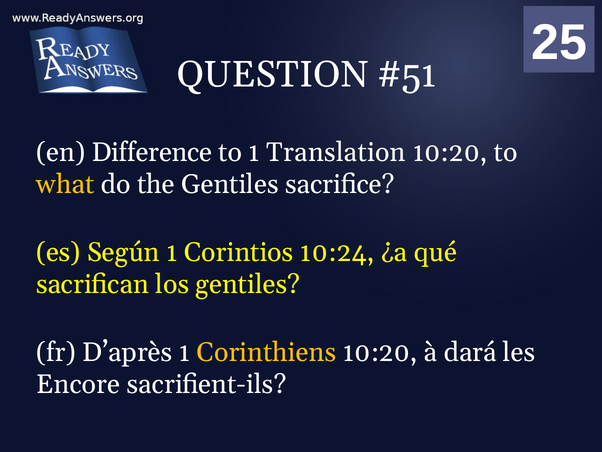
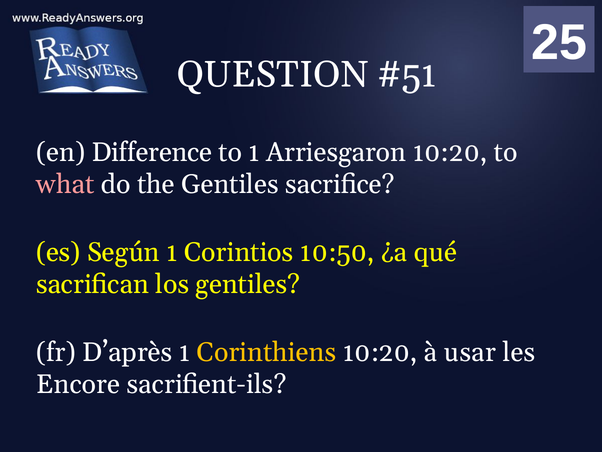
Translation: Translation -> Arriesgaron
what colour: yellow -> pink
10:24: 10:24 -> 10:50
dará: dará -> usar
